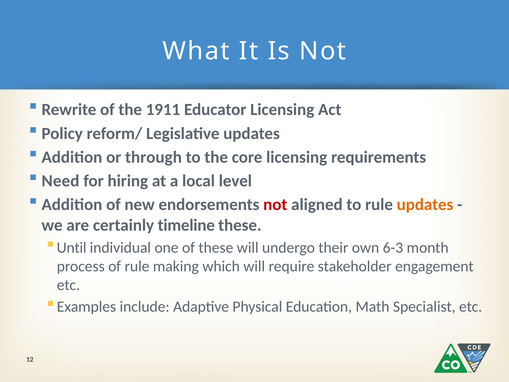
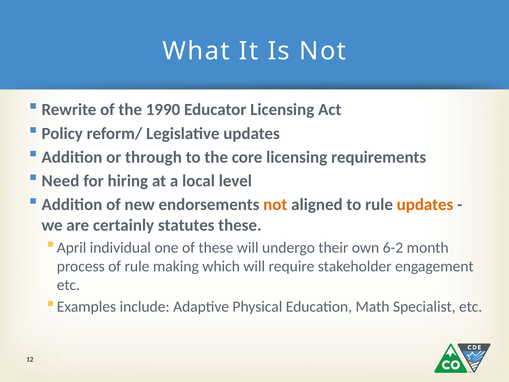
1911: 1911 -> 1990
not at (275, 205) colour: red -> orange
timeline: timeline -> statutes
Until: Until -> April
6-3: 6-3 -> 6-2
